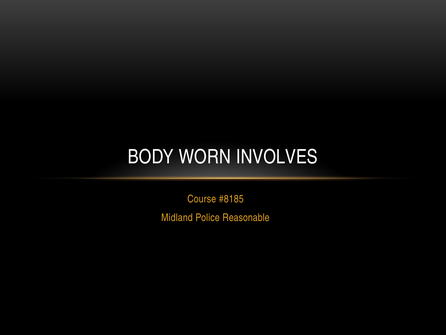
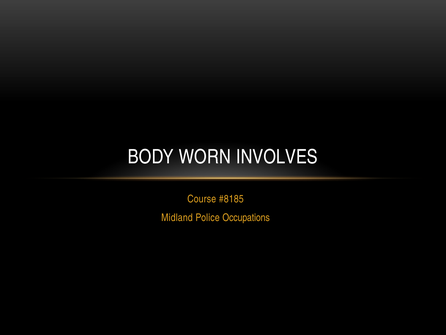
Reasonable: Reasonable -> Occupations
